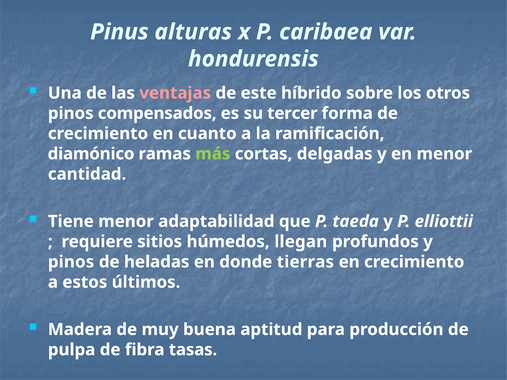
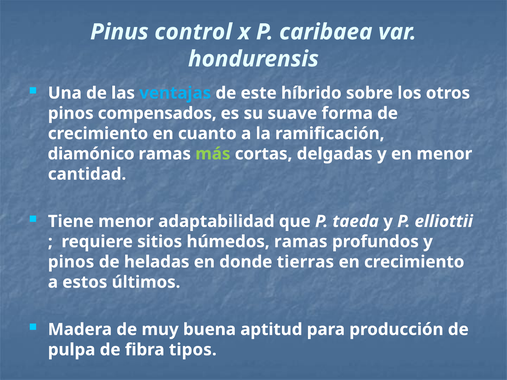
alturas: alturas -> control
ventajas colour: pink -> light blue
tercer: tercer -> suave
húmedos llegan: llegan -> ramas
tasas: tasas -> tipos
